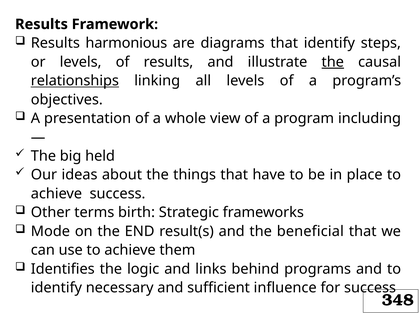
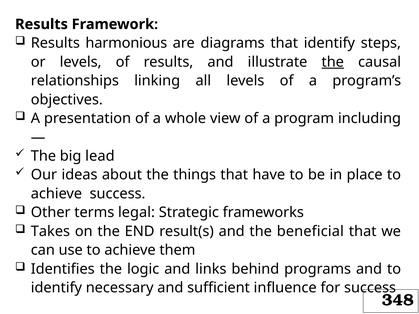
relationships underline: present -> none
held: held -> lead
birth: birth -> legal
Mode: Mode -> Takes
